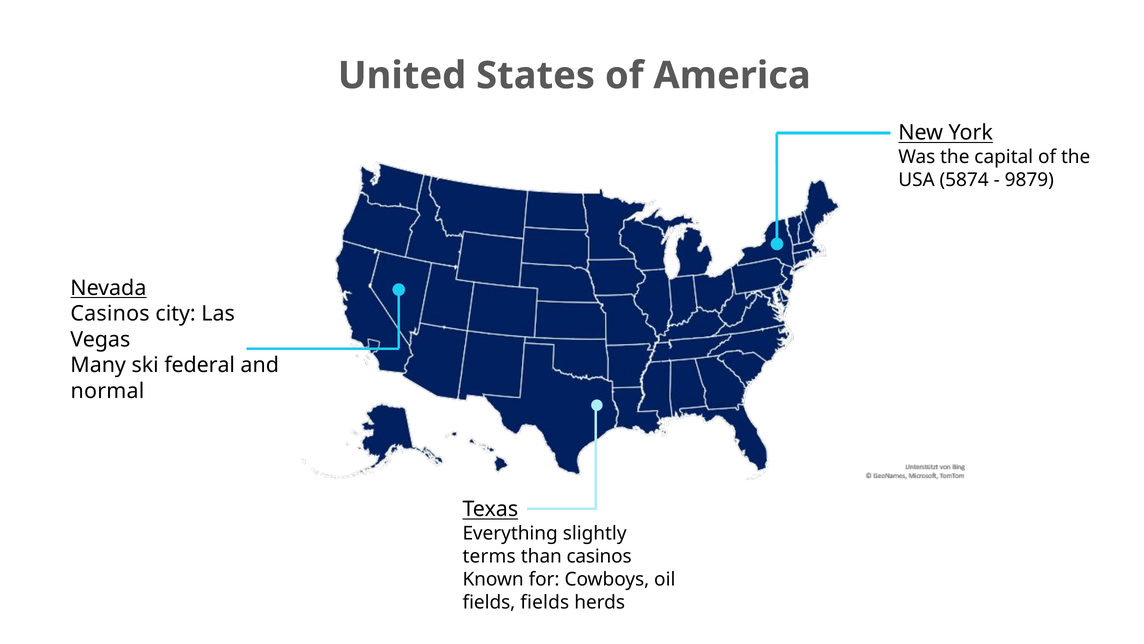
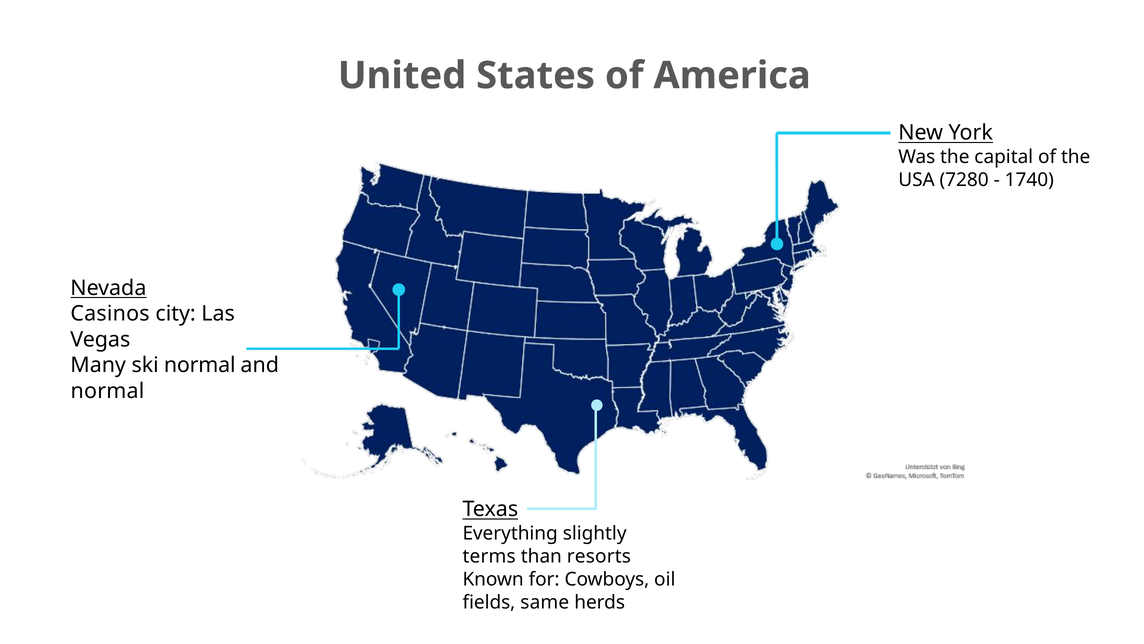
5874: 5874 -> 7280
9879: 9879 -> 1740
ski federal: federal -> normal
than casinos: casinos -> resorts
fields fields: fields -> same
